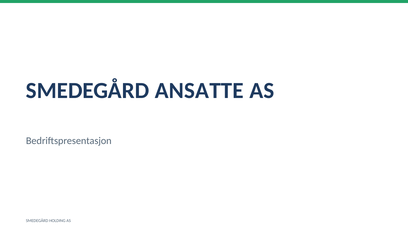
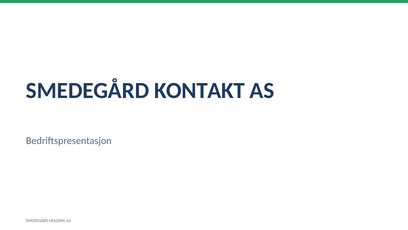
ANSATTE: ANSATTE -> KONTAKT
